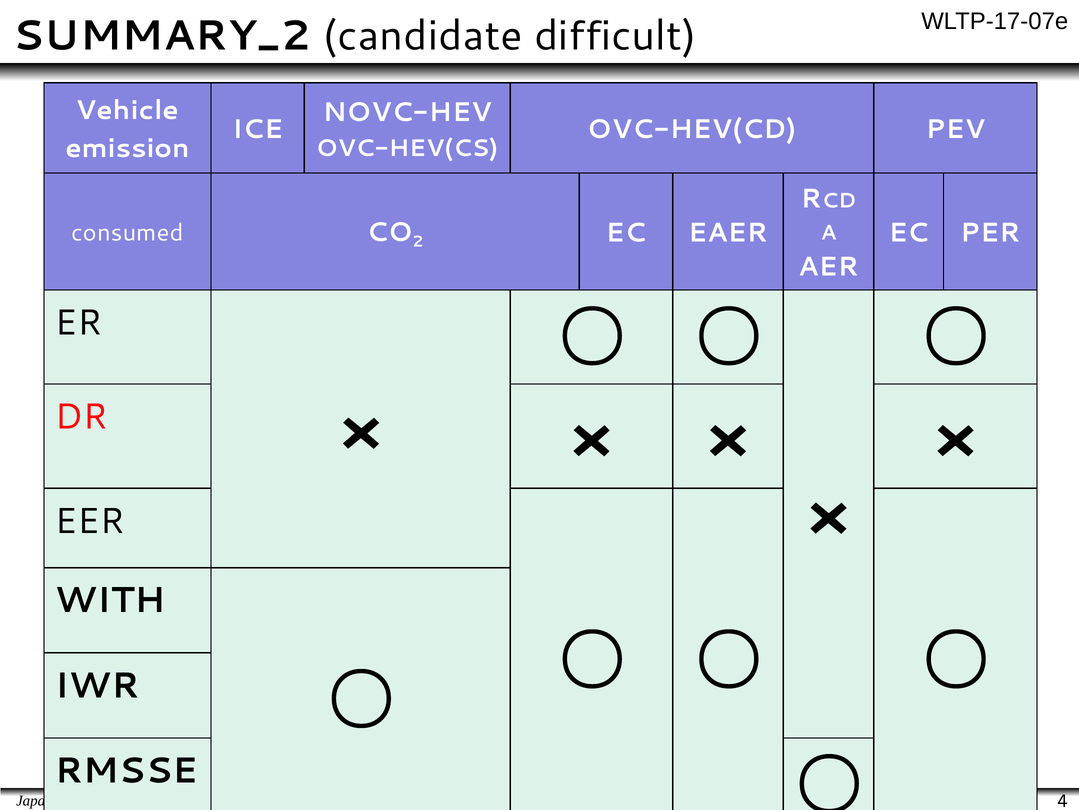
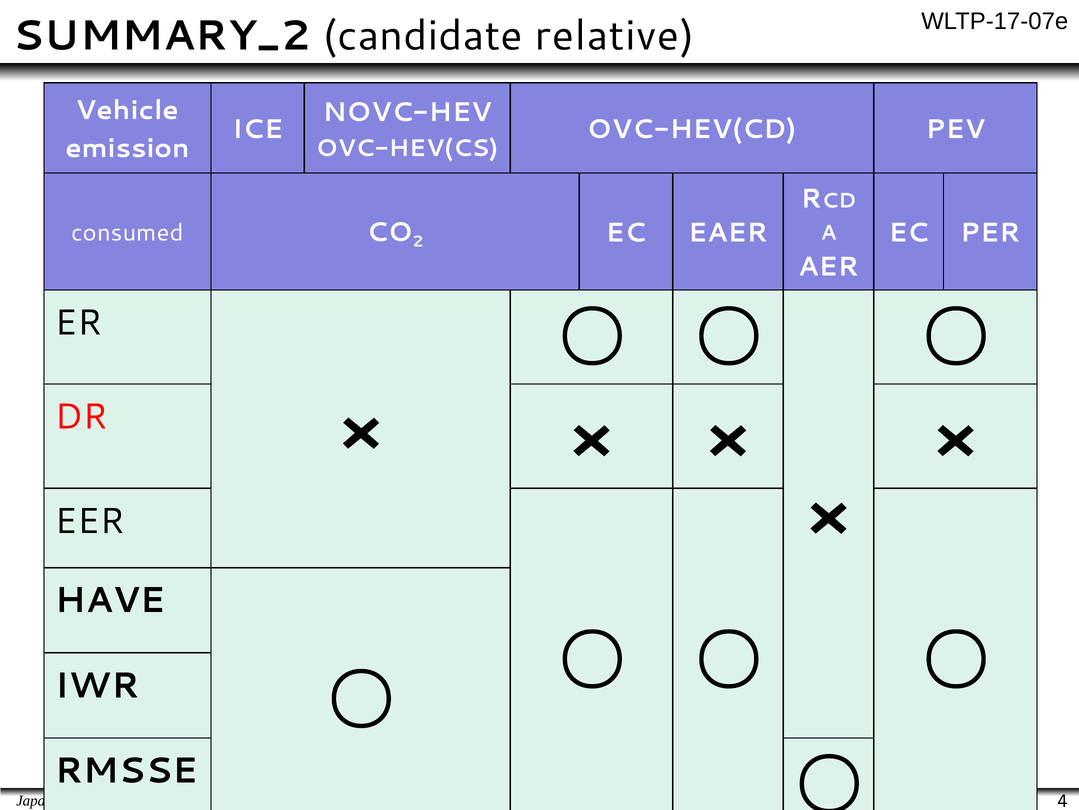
difficult: difficult -> relative
WITH: WITH -> HAVE
